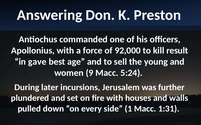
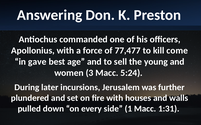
92,000: 92,000 -> 77,477
result: result -> come
9: 9 -> 3
